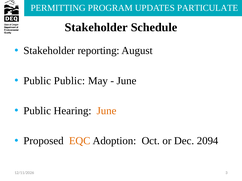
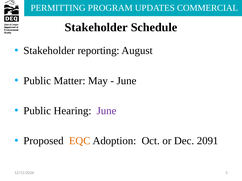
PARTICULATE: PARTICULATE -> COMMERCIAL
Public Public: Public -> Matter
June at (107, 111) colour: orange -> purple
2094: 2094 -> 2091
